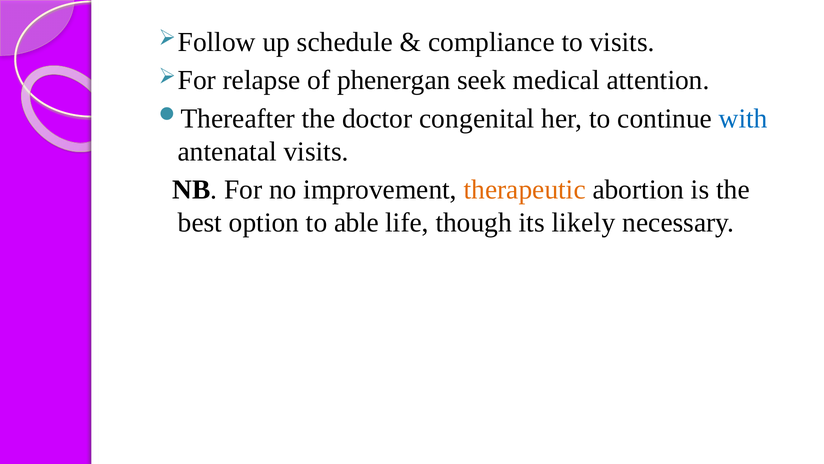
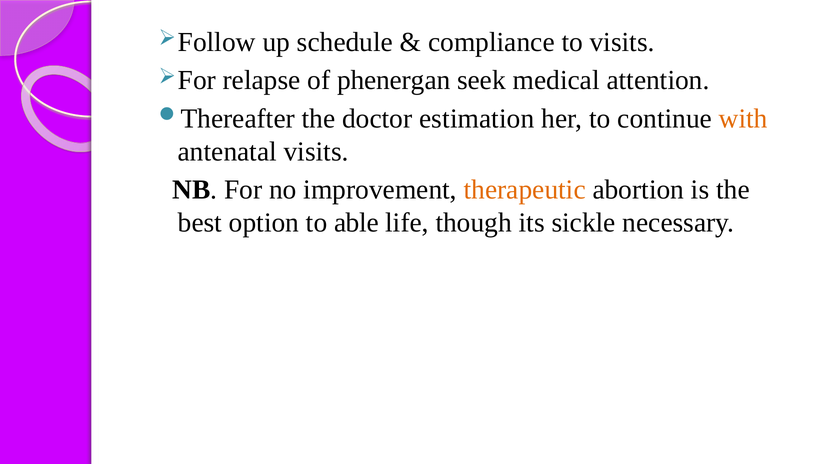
congenital: congenital -> estimation
with colour: blue -> orange
likely: likely -> sickle
